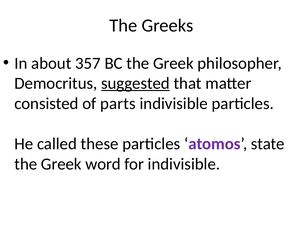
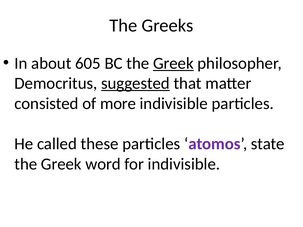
357: 357 -> 605
Greek at (173, 63) underline: none -> present
parts: parts -> more
